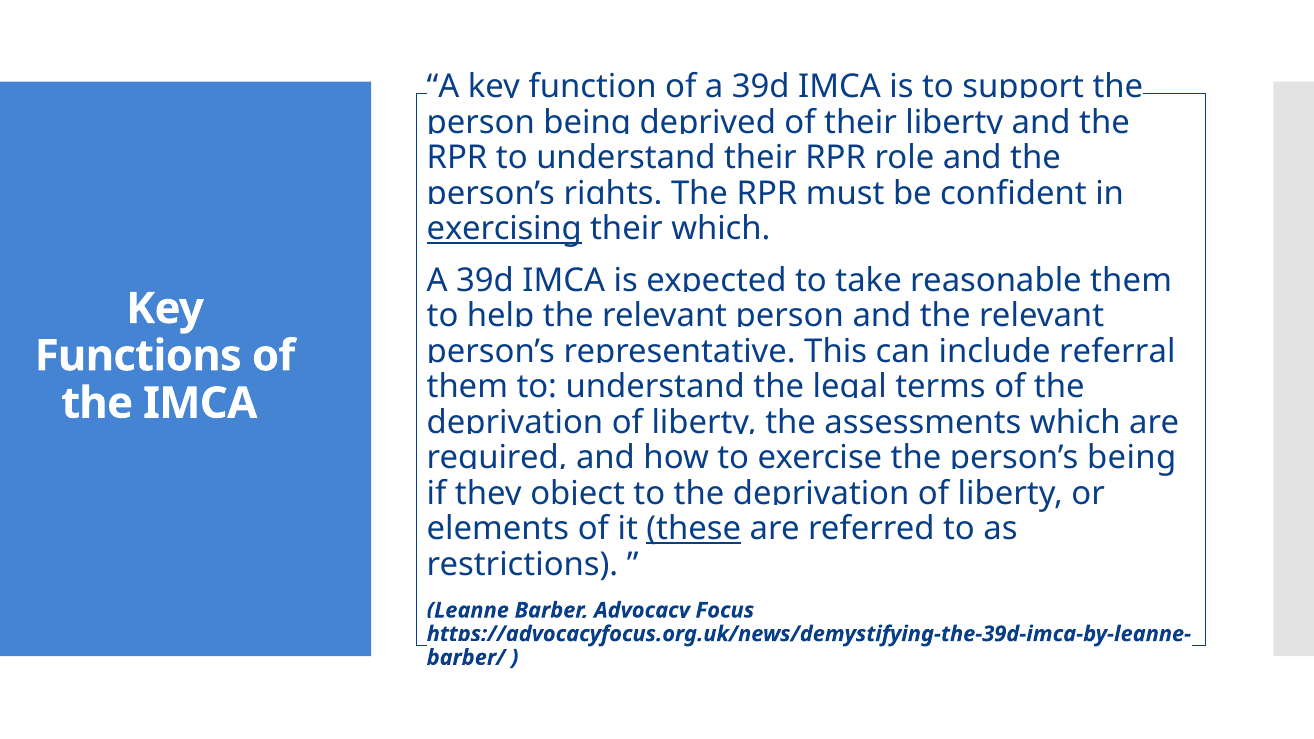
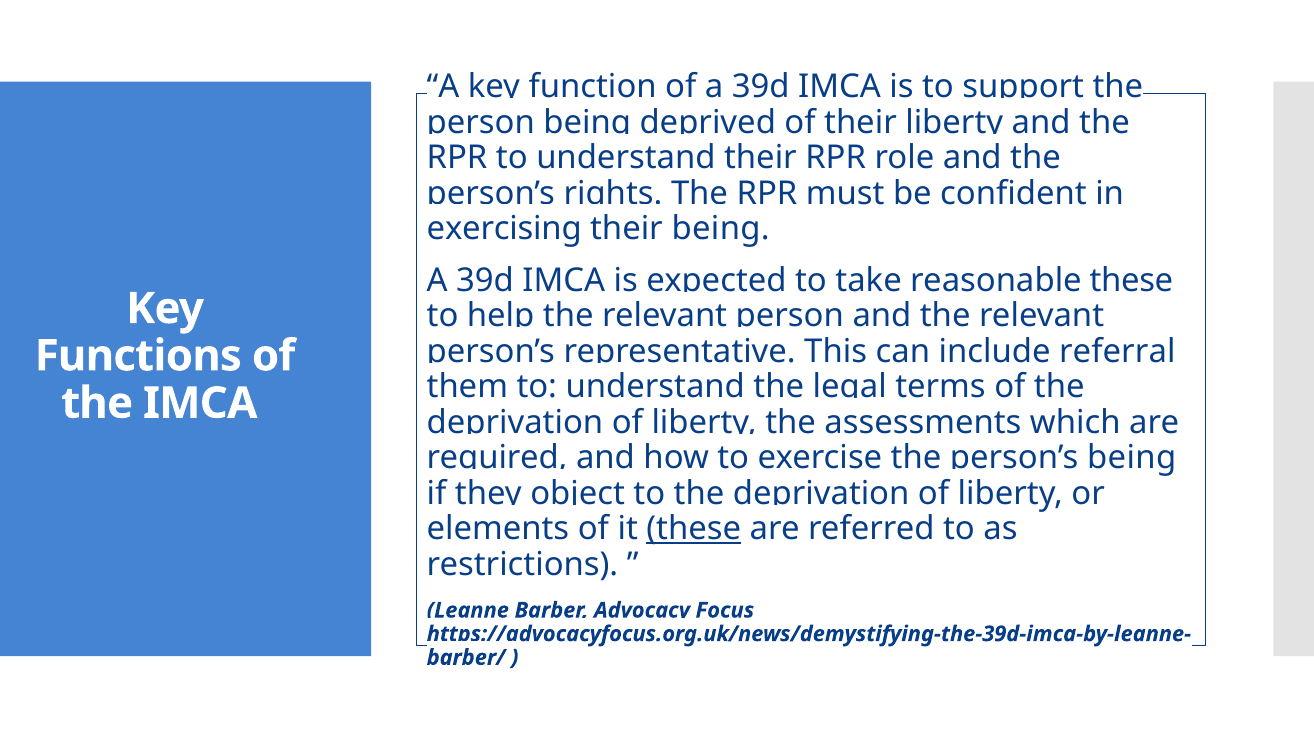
exercising underline: present -> none
their which: which -> being
them at (1131, 281): them -> these
